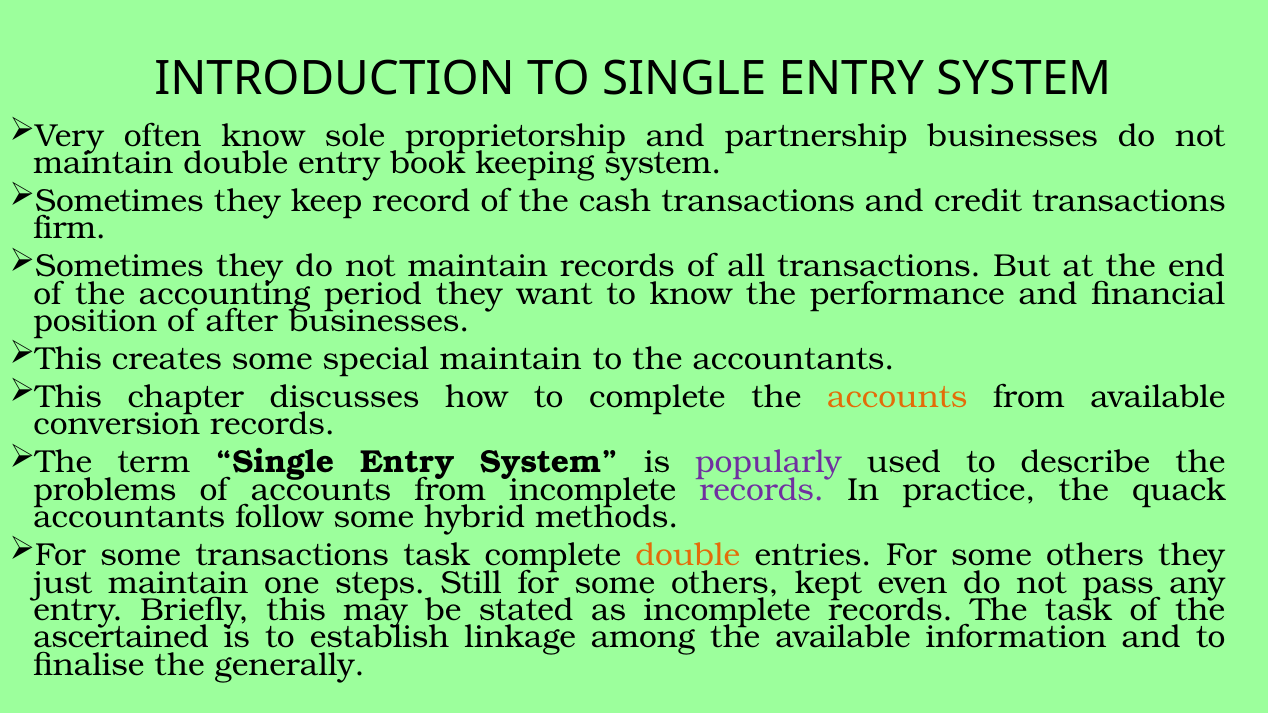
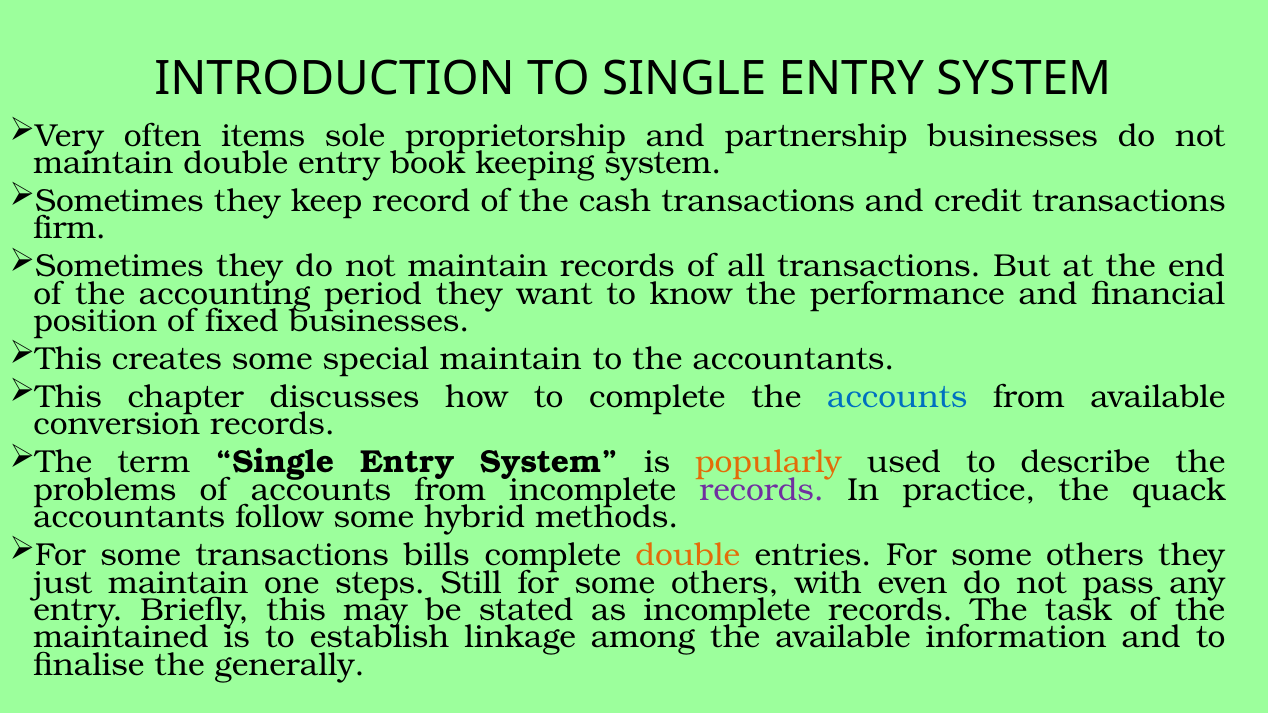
often know: know -> items
after: after -> fixed
accounts at (897, 397) colour: orange -> blue
popularly colour: purple -> orange
transactions task: task -> bills
kept: kept -> with
ascertained: ascertained -> maintained
